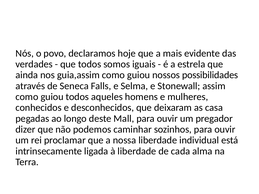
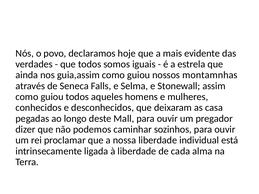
possibilidades: possibilidades -> montamnhas
